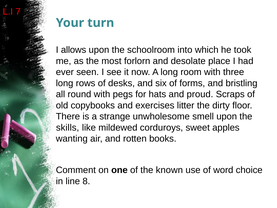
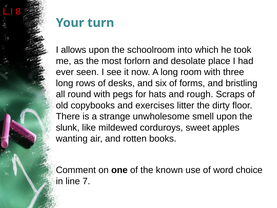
7: 7 -> 8
proud: proud -> rough
skills: skills -> slunk
8: 8 -> 7
